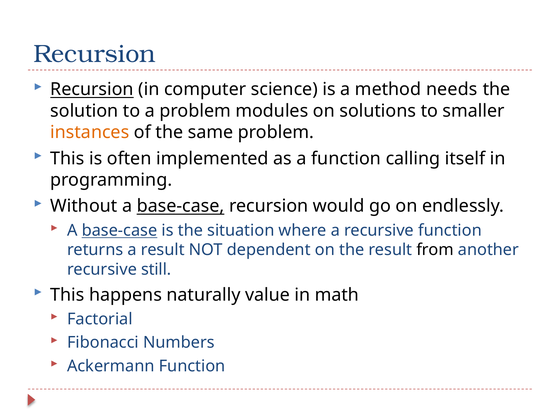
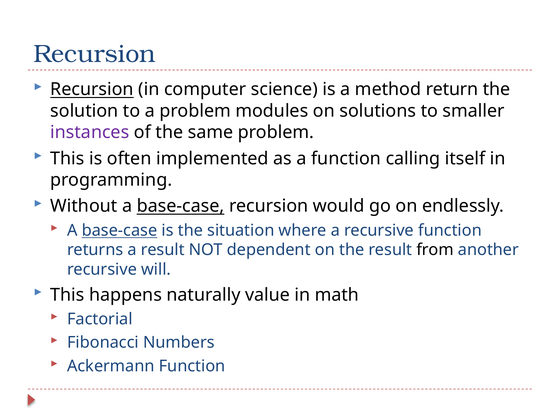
needs: needs -> return
instances colour: orange -> purple
still: still -> will
